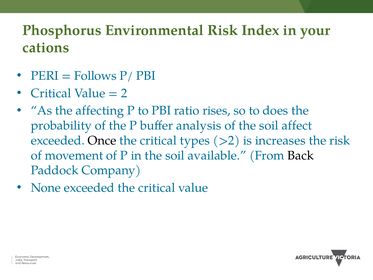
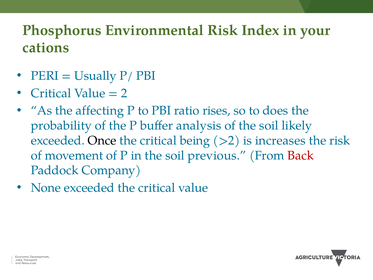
Follows: Follows -> Usually
affect: affect -> likely
types: types -> being
available: available -> previous
Back colour: black -> red
